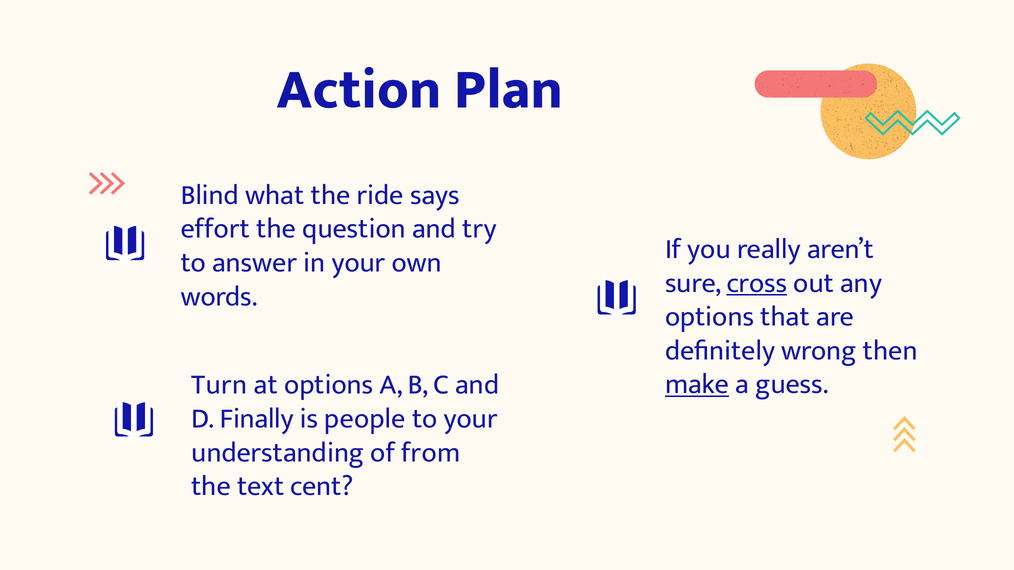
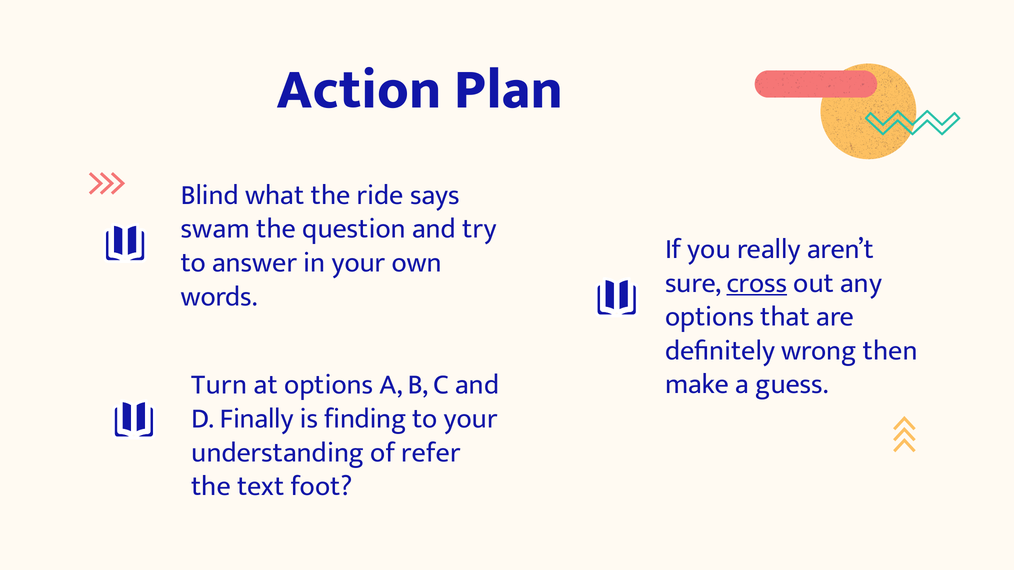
effort: effort -> swam
make underline: present -> none
people: people -> finding
from: from -> refer
cent: cent -> foot
